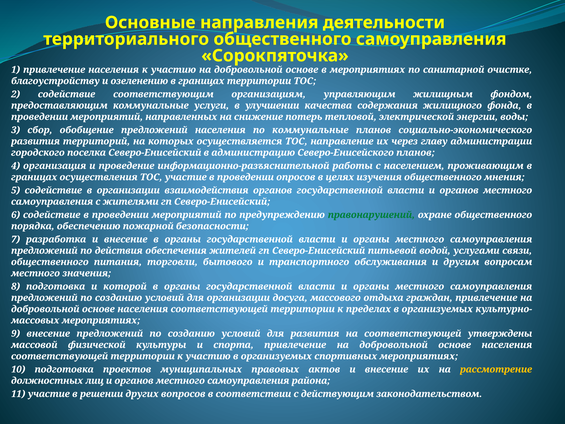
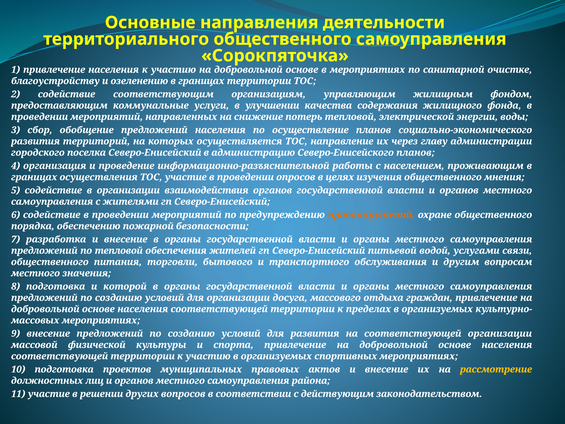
по коммунальные: коммунальные -> осуществление
правонарушений colour: green -> orange
по действия: действия -> тепловой
соответствующей утверждены: утверждены -> организации
